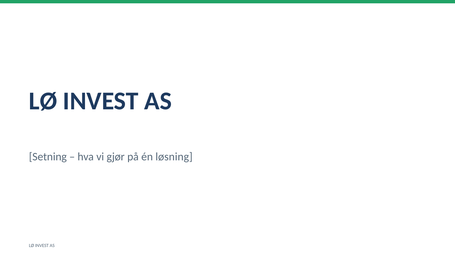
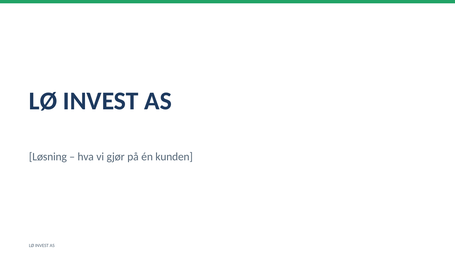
Setning: Setning -> Løsning
løsning: løsning -> kunden
